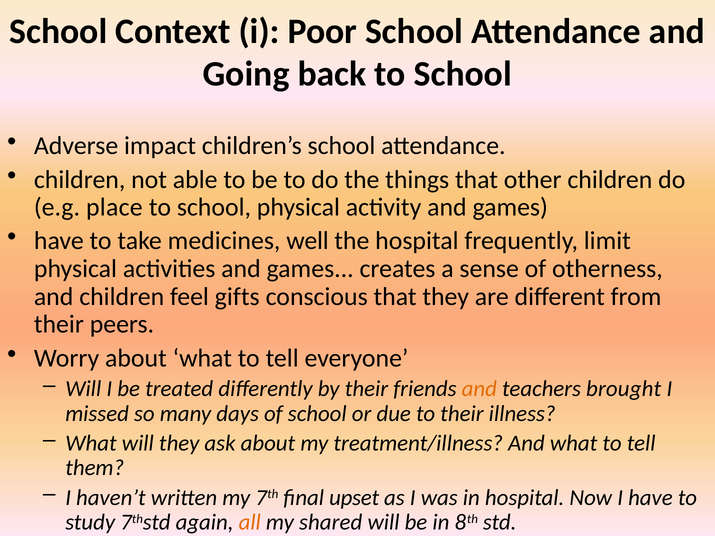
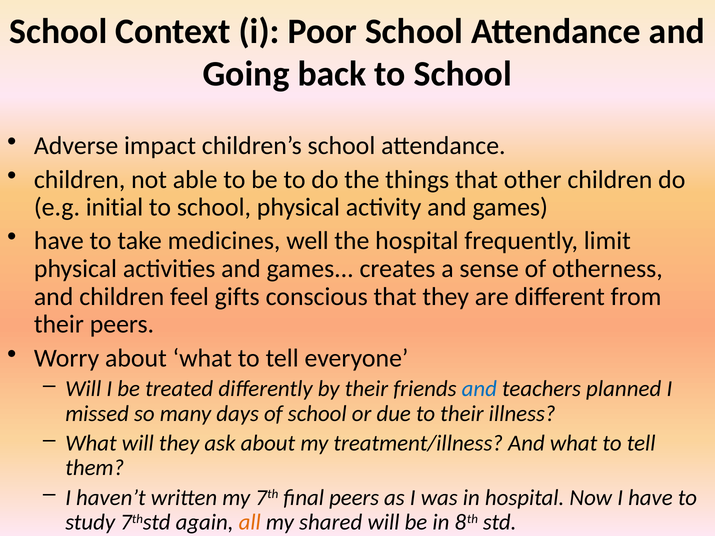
place: place -> initial
and at (479, 389) colour: orange -> blue
brought: brought -> planned
final upset: upset -> peers
